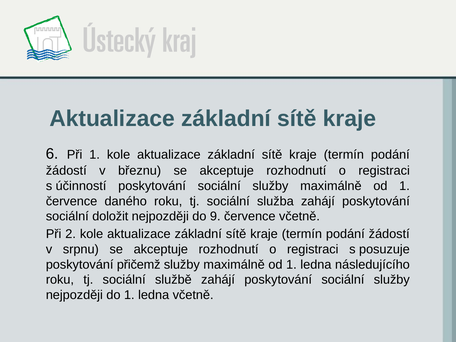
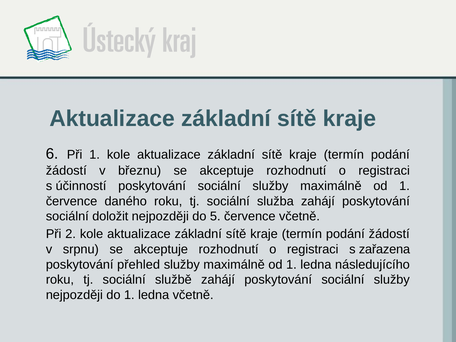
9: 9 -> 5
posuzuje: posuzuje -> zařazena
přičemž: přičemž -> přehled
